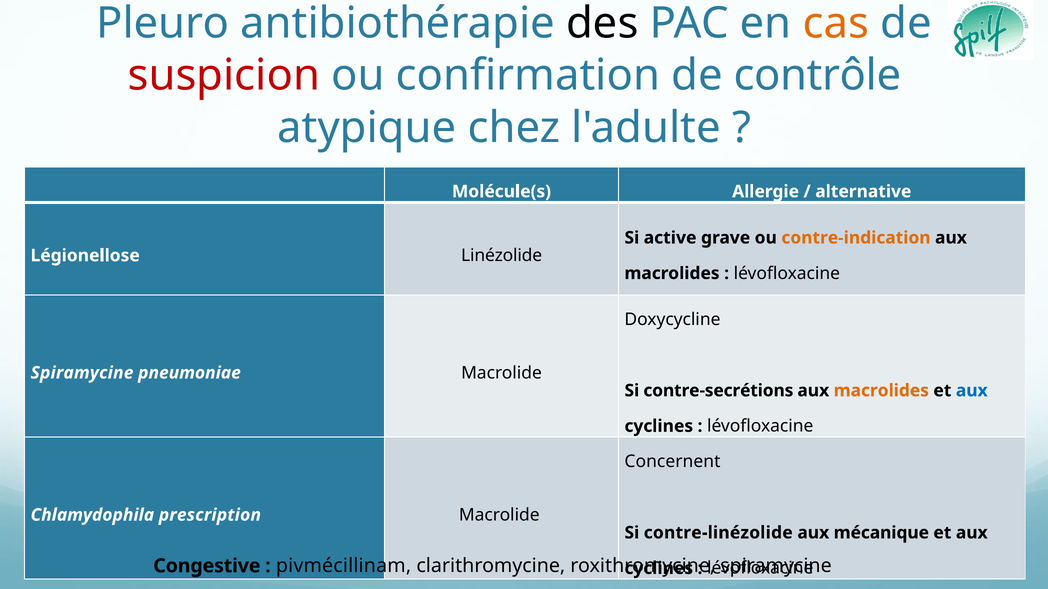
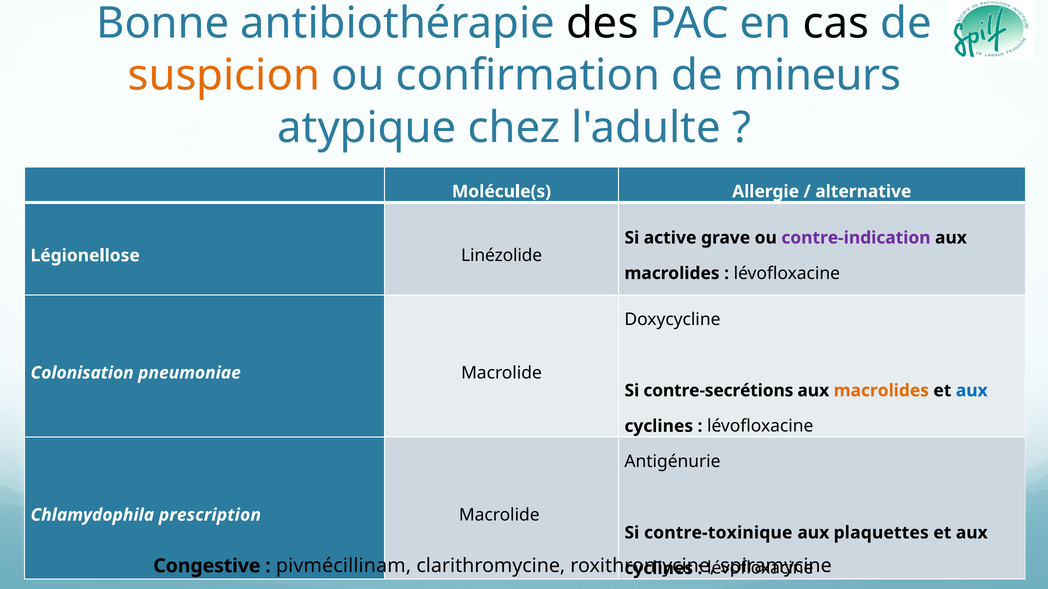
Pleuro: Pleuro -> Bonne
cas colour: orange -> black
suspicion colour: red -> orange
contrôle: contrôle -> mineurs
contre-indication colour: orange -> purple
Spiramycine at (82, 373): Spiramycine -> Colonisation
Concernent: Concernent -> Antigénurie
contre-linézolide: contre-linézolide -> contre-toxinique
mécanique: mécanique -> plaquettes
